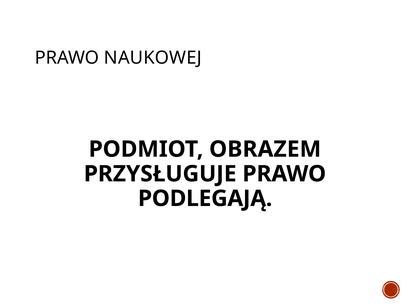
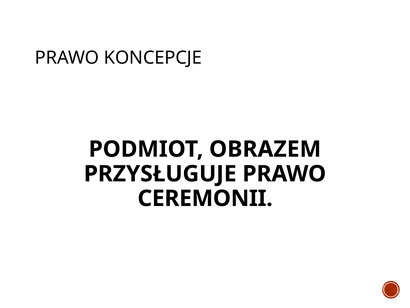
NAUKOWEJ: NAUKOWEJ -> KONCEPCJE
PODLEGAJĄ: PODLEGAJĄ -> CEREMONII
